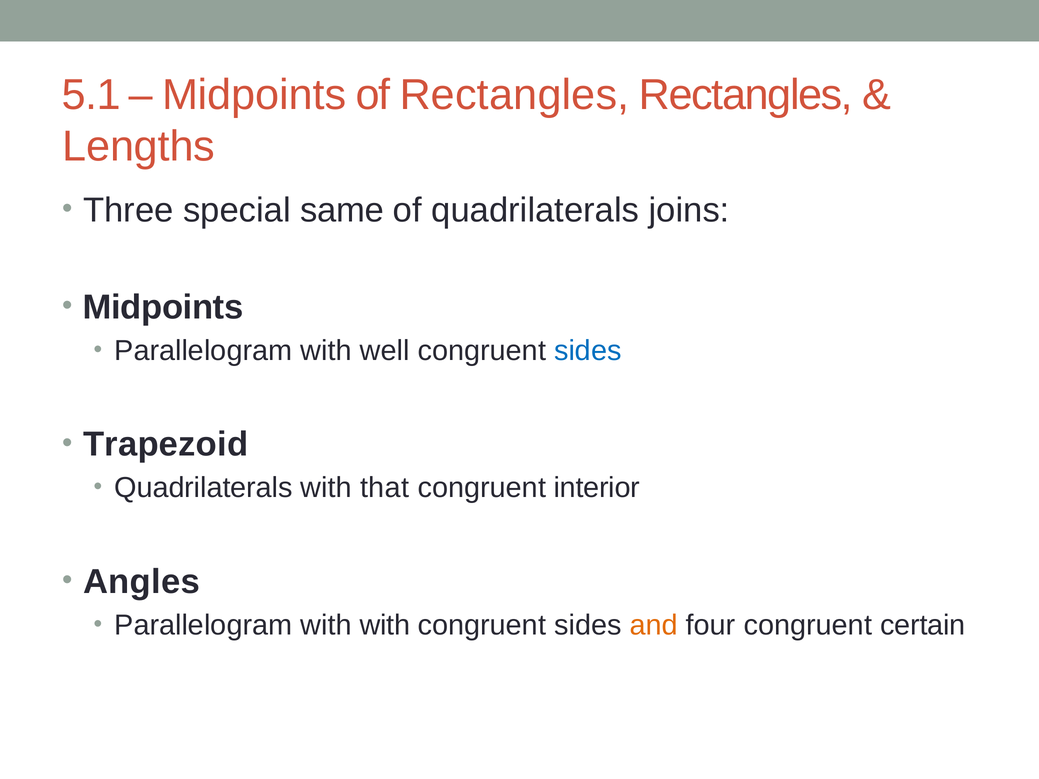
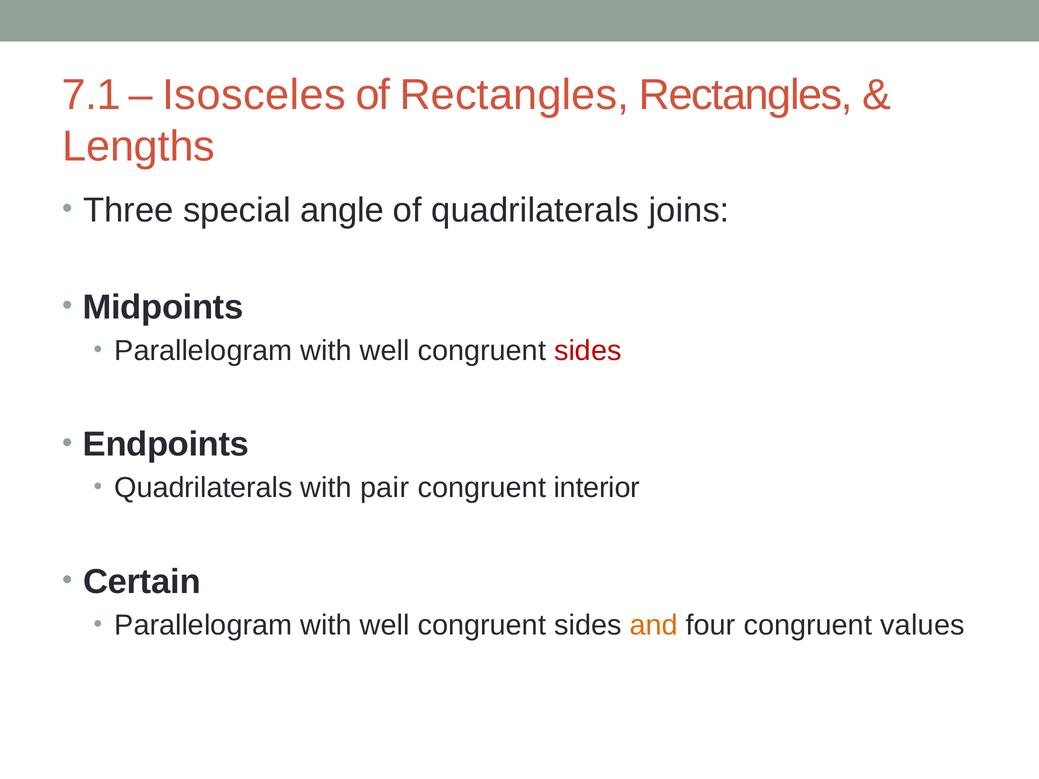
5.1: 5.1 -> 7.1
Midpoints at (254, 95): Midpoints -> Isosceles
same: same -> angle
sides at (588, 351) colour: blue -> red
Trapezoid: Trapezoid -> Endpoints
that: that -> pair
Angles: Angles -> Certain
with at (385, 625): with -> well
certain: certain -> values
